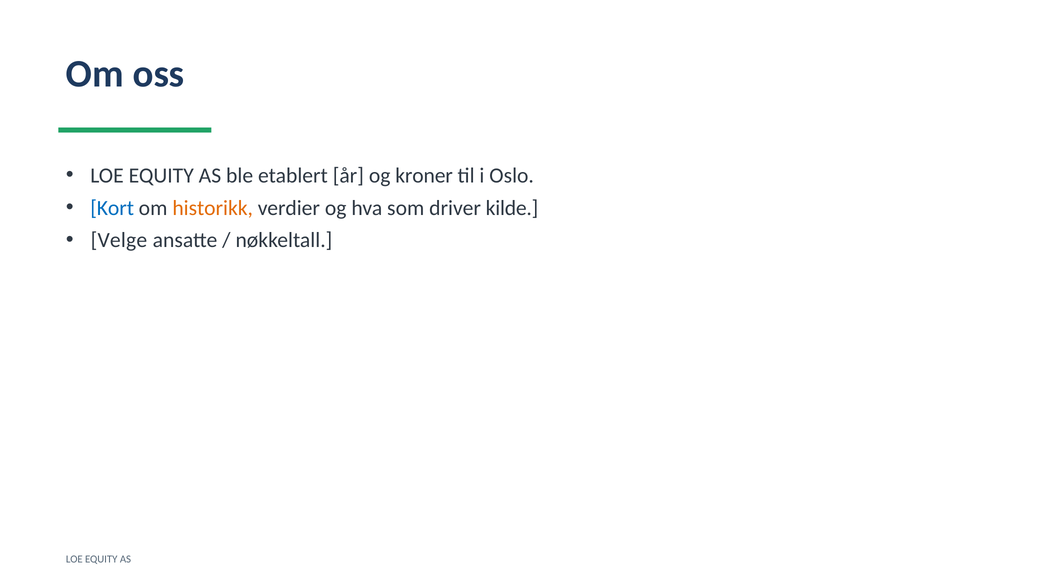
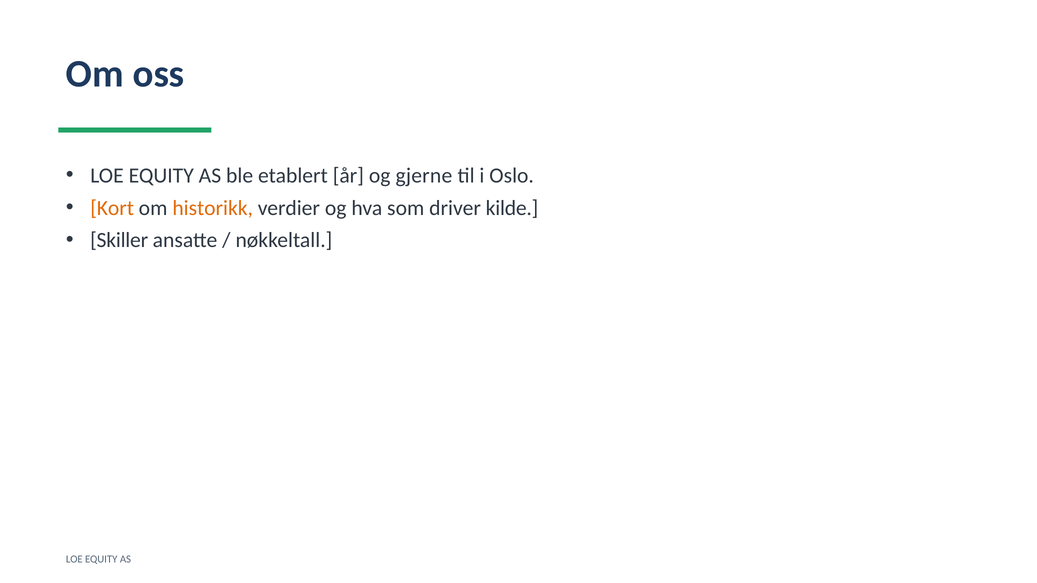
kroner: kroner -> gjerne
Kort colour: blue -> orange
Velge: Velge -> Skiller
